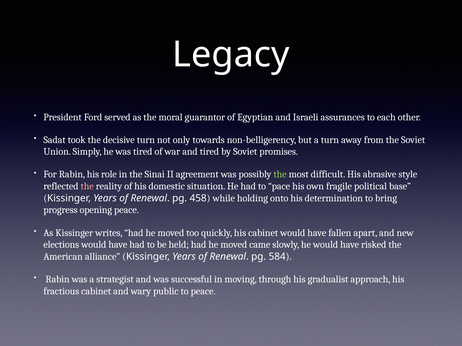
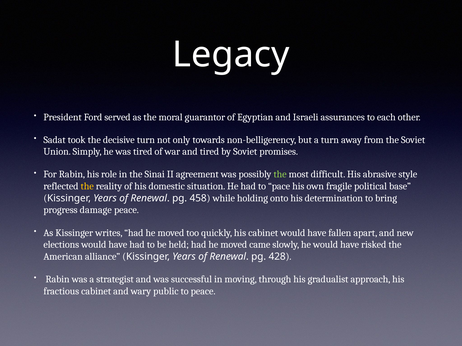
the at (87, 187) colour: pink -> yellow
opening: opening -> damage
584: 584 -> 428
